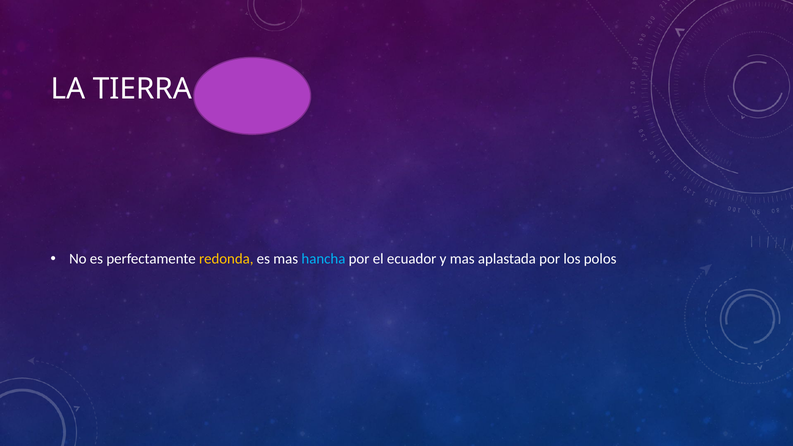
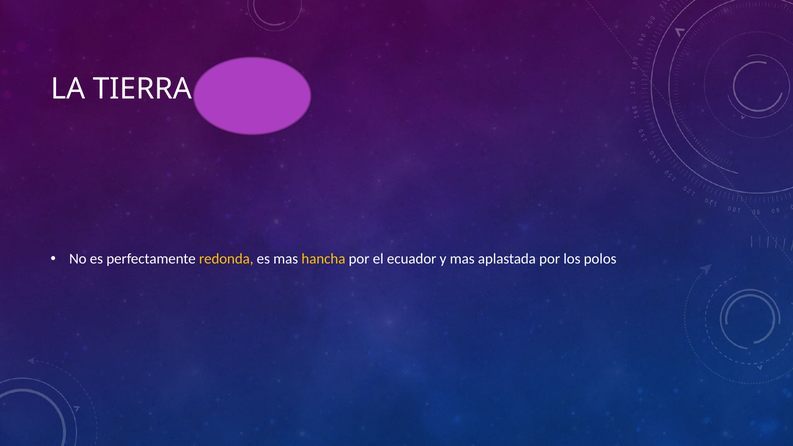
hancha colour: light blue -> yellow
